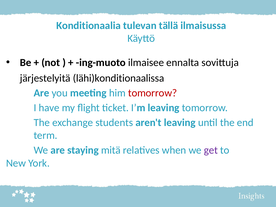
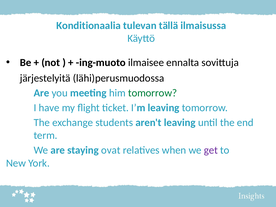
lähi)konditionaalissa: lähi)konditionaalissa -> lähi)perusmuodossa
tomorrow at (153, 93) colour: red -> green
mitä: mitä -> ovat
